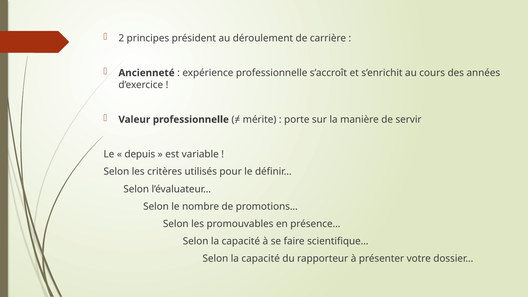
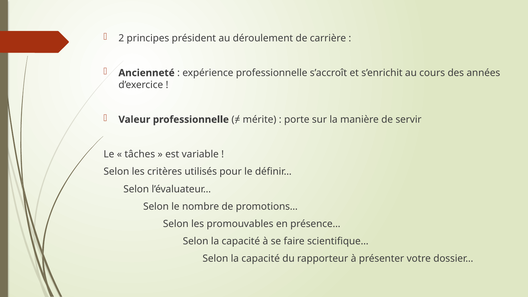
depuis: depuis -> tâches
